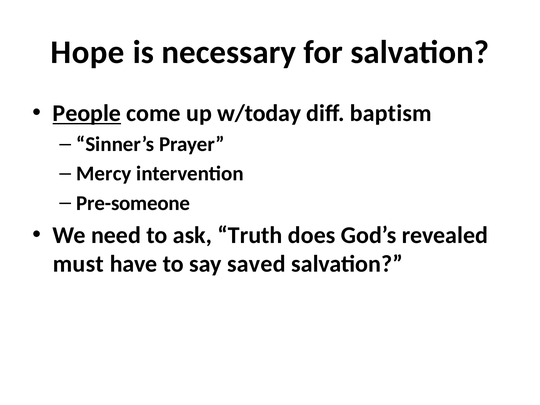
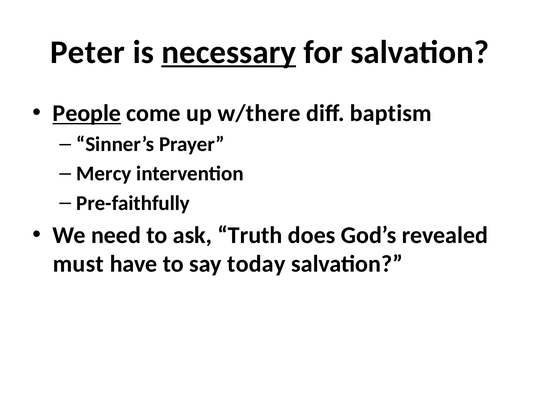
Hope: Hope -> Peter
necessary underline: none -> present
w/today: w/today -> w/there
Pre-someone: Pre-someone -> Pre-faithfully
saved: saved -> today
